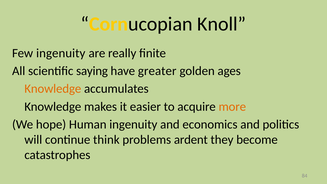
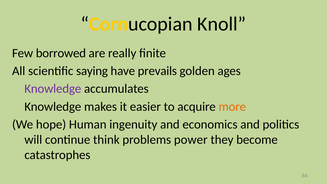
Few ingenuity: ingenuity -> borrowed
greater: greater -> prevails
Knowledge at (53, 89) colour: orange -> purple
ardent: ardent -> power
